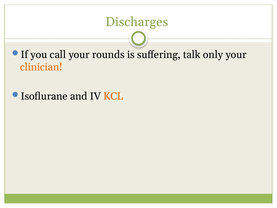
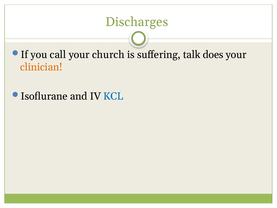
rounds: rounds -> church
only: only -> does
KCL colour: orange -> blue
